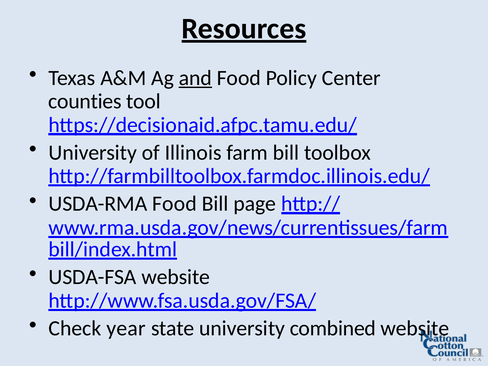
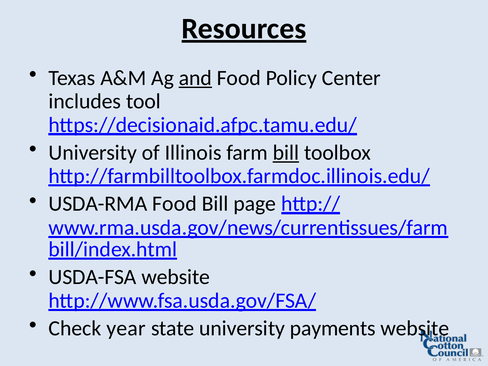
counties: counties -> includes
bill at (286, 153) underline: none -> present
combined: combined -> payments
